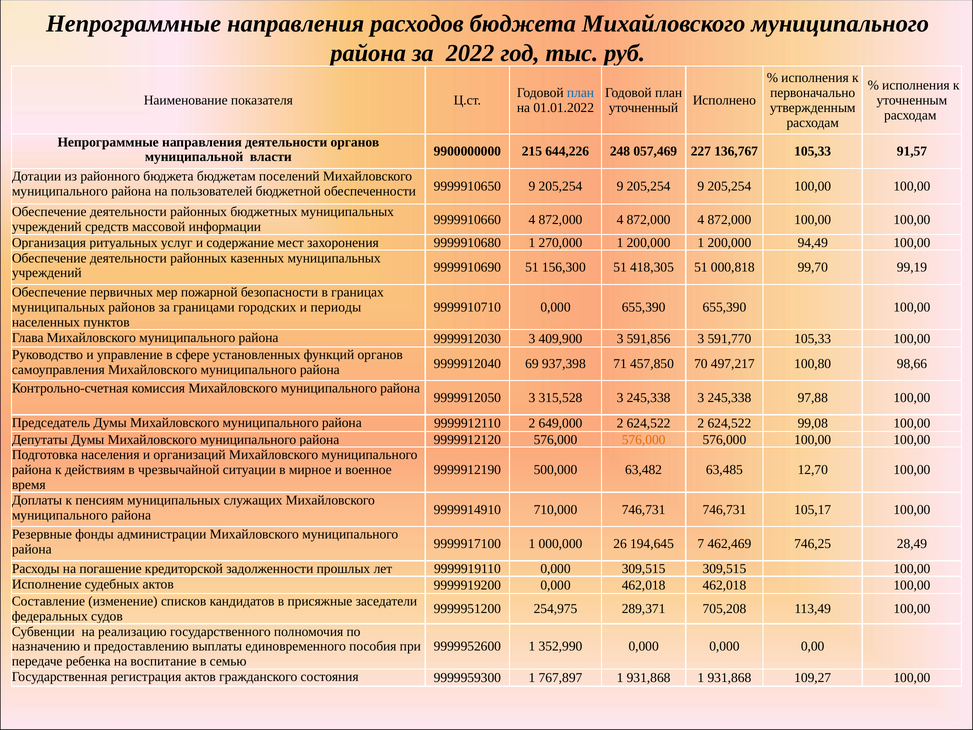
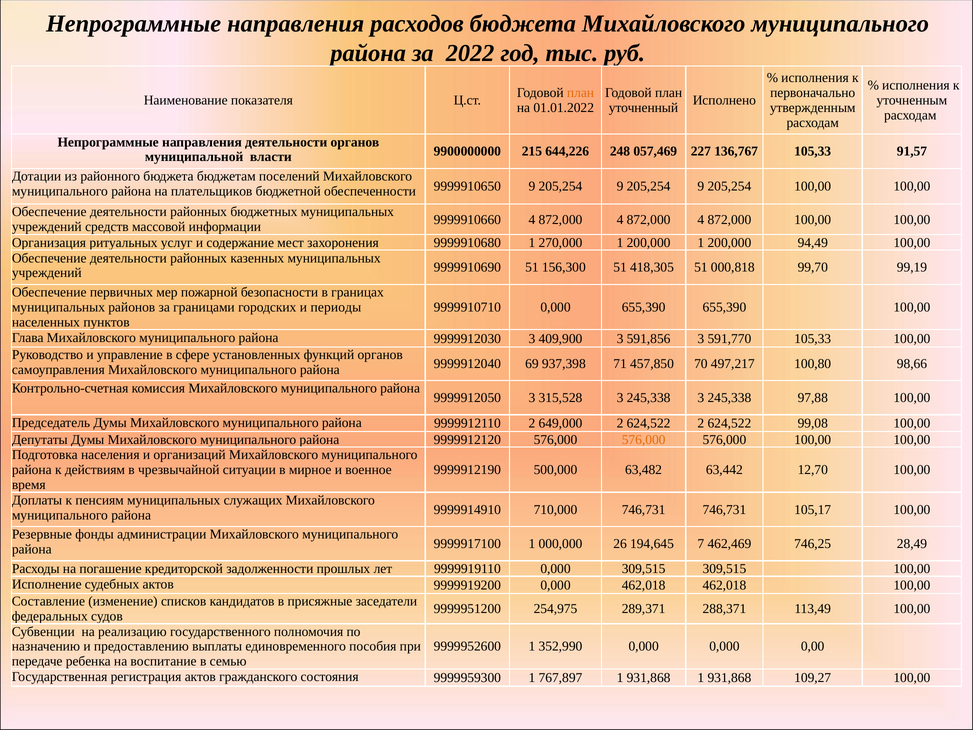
план at (581, 93) colour: blue -> orange
пользователей: пользователей -> плательщиков
63,485: 63,485 -> 63,442
705,208: 705,208 -> 288,371
